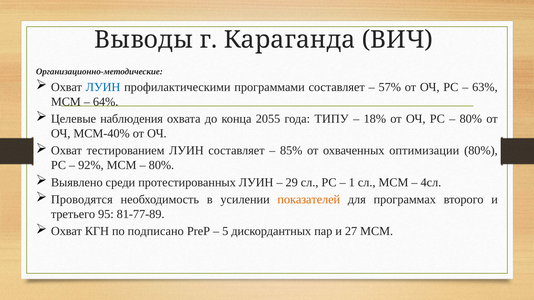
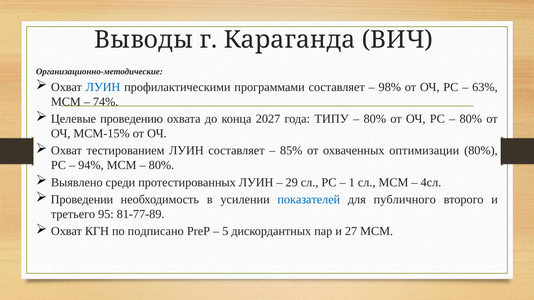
57%: 57% -> 98%
64%: 64% -> 74%
наблюдения: наблюдения -> проведению
2055: 2055 -> 2027
18% at (375, 119): 18% -> 80%
МСМ-40%: МСМ-40% -> МСМ-15%
92%: 92% -> 94%
Проводятся: Проводятся -> Проведении
показателей colour: orange -> blue
программах: программах -> публичного
